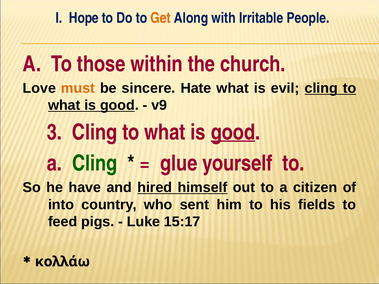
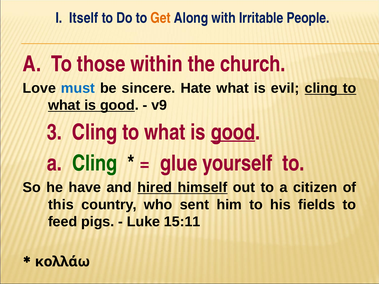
Hope: Hope -> Itself
must colour: orange -> blue
into: into -> this
15:17: 15:17 -> 15:11
